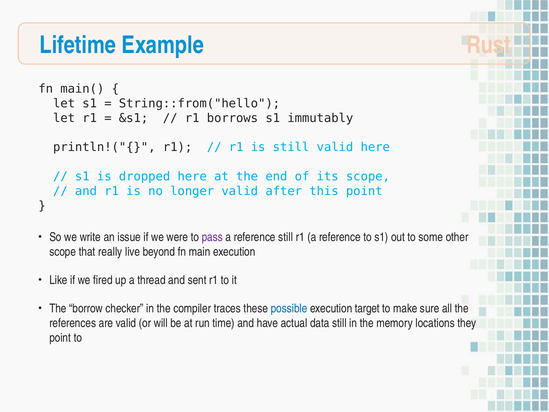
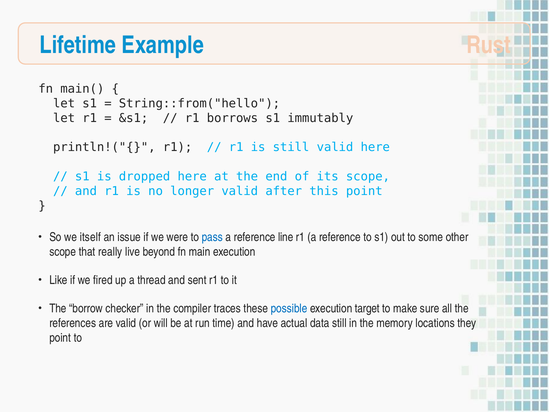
write: write -> itself
pass colour: purple -> blue
reference still: still -> line
